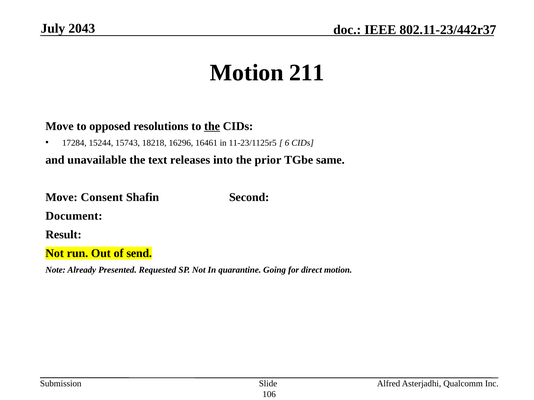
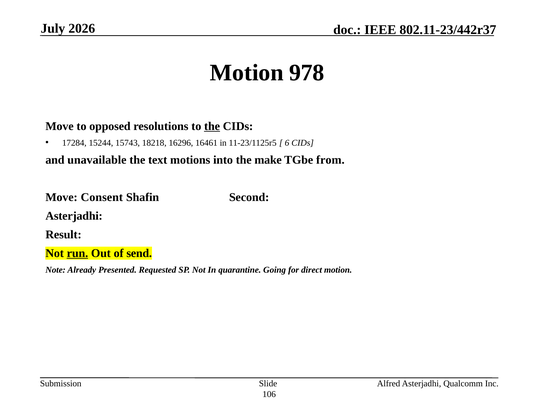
2043: 2043 -> 2026
211: 211 -> 978
releases: releases -> motions
prior: prior -> make
same: same -> from
Document at (74, 216): Document -> Asterjadhi
run underline: none -> present
